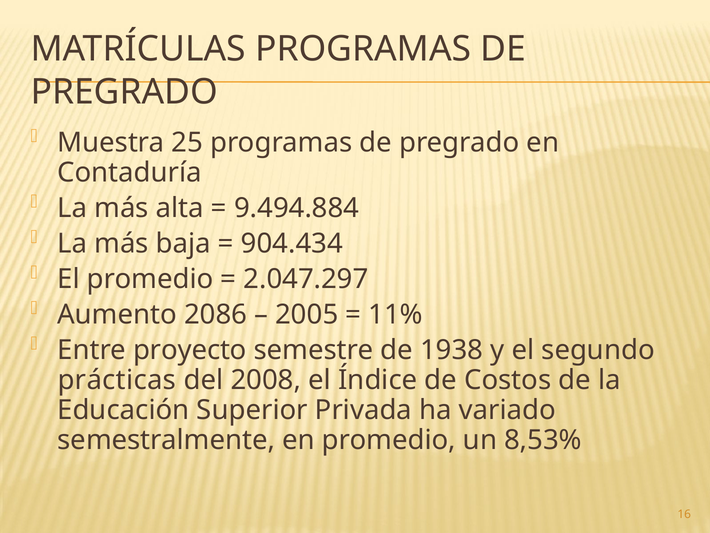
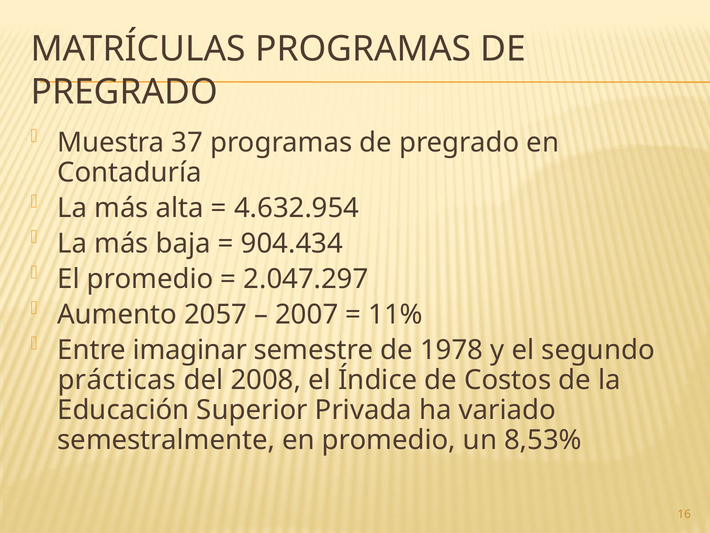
25: 25 -> 37
9.494.884: 9.494.884 -> 4.632.954
2086: 2086 -> 2057
2005: 2005 -> 2007
proyecto: proyecto -> imaginar
1938: 1938 -> 1978
